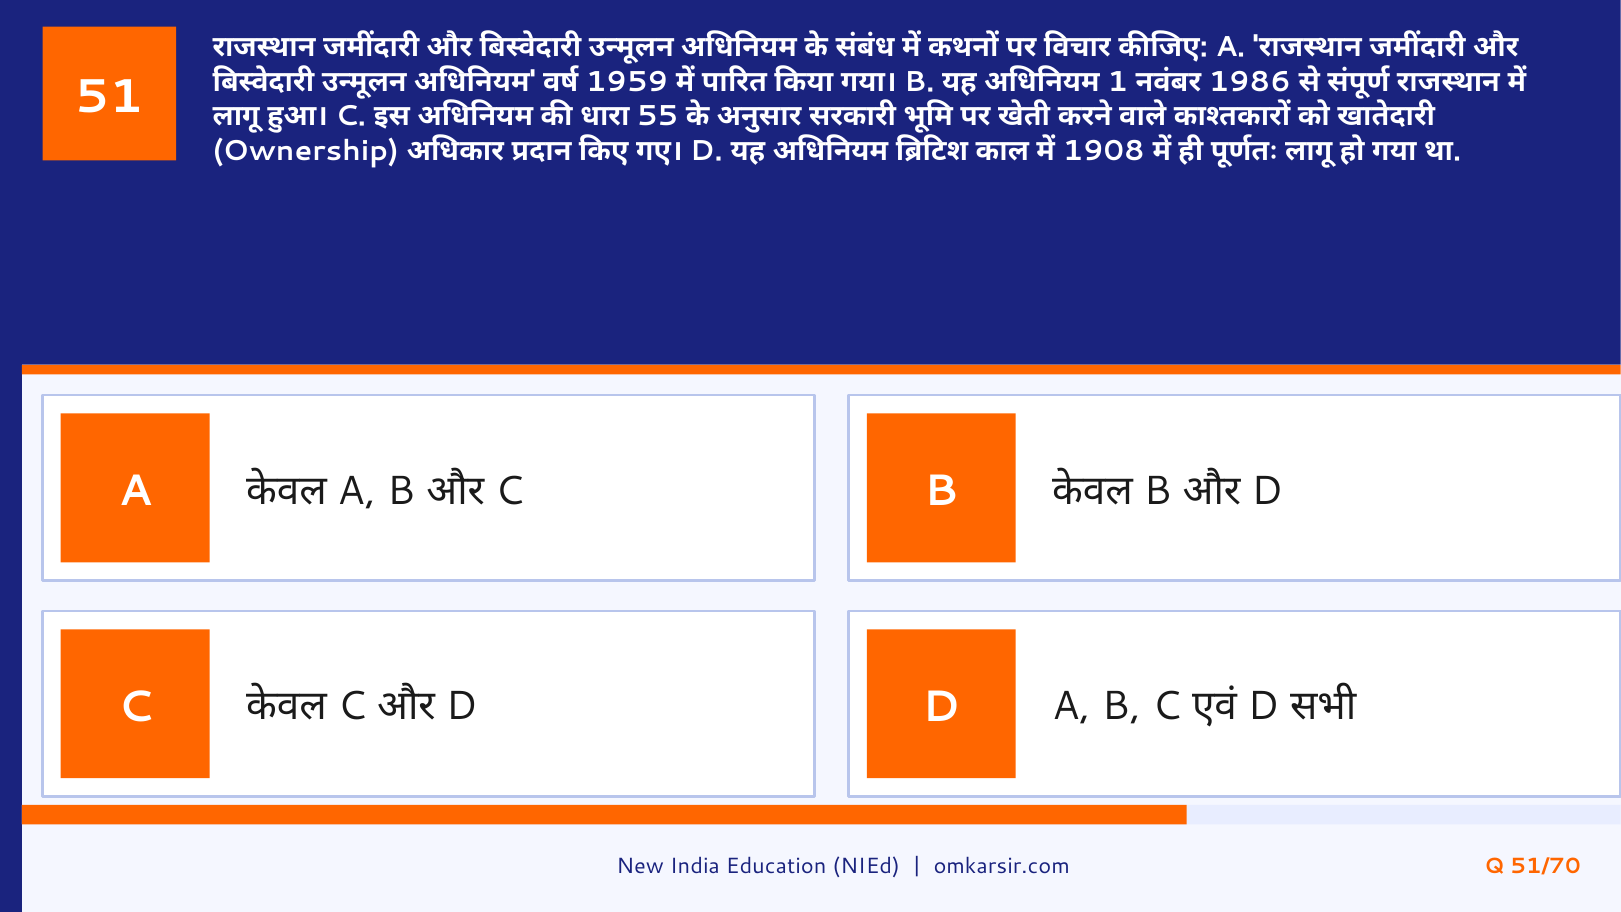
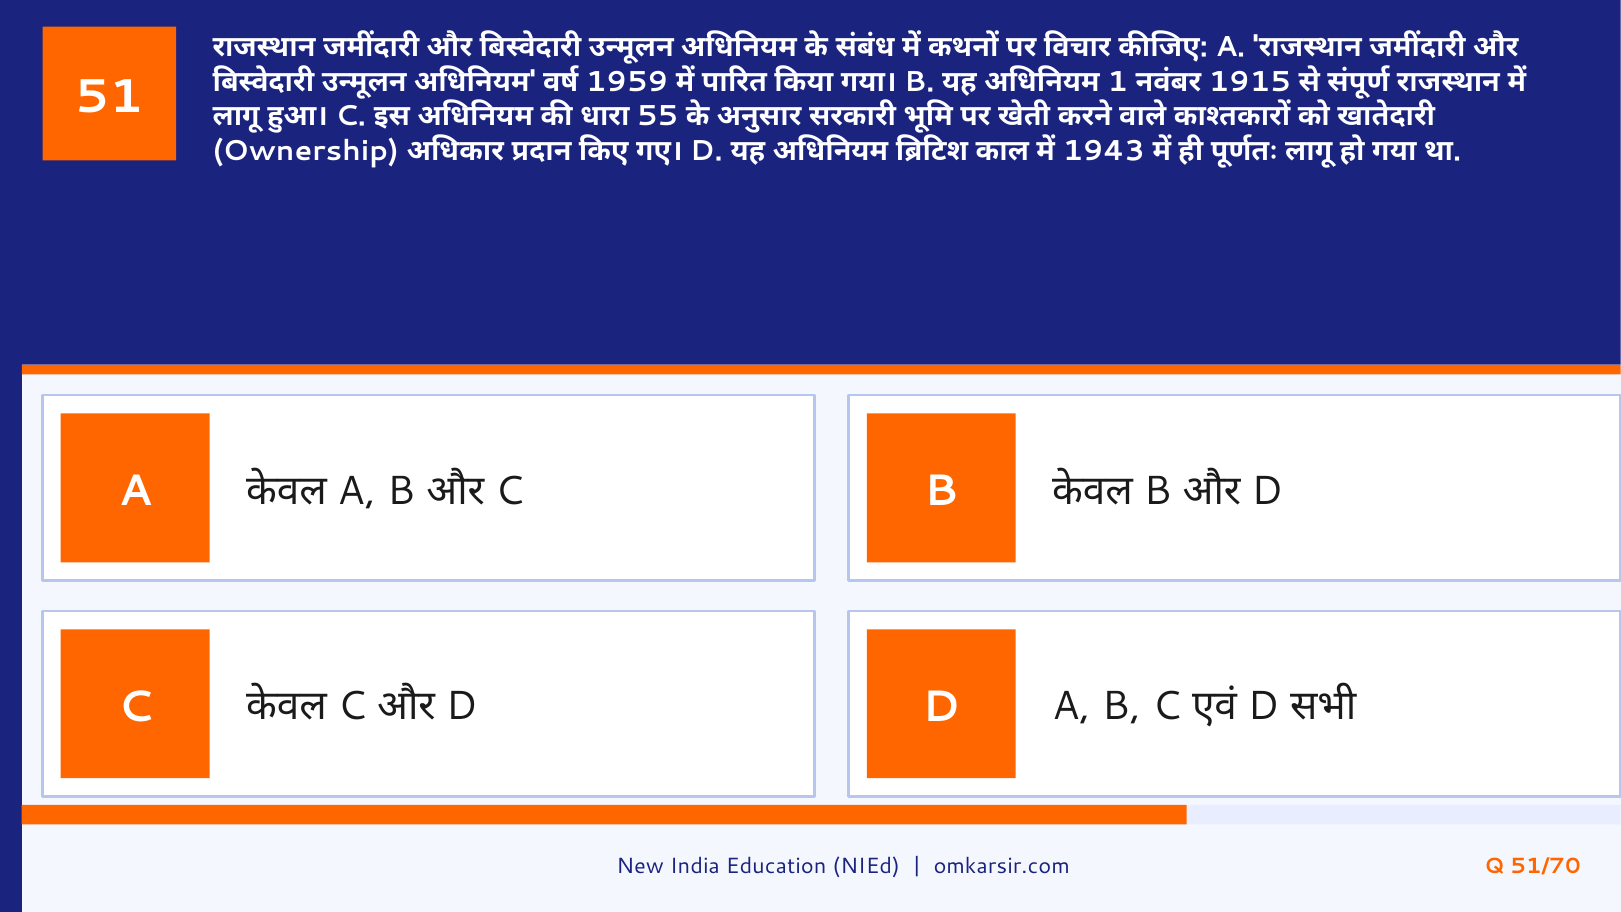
1986: 1986 -> 1915
1908: 1908 -> 1943
